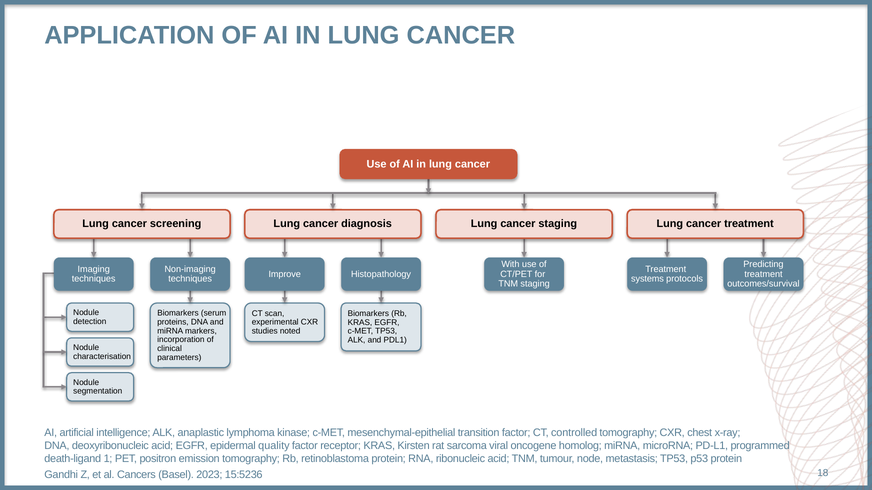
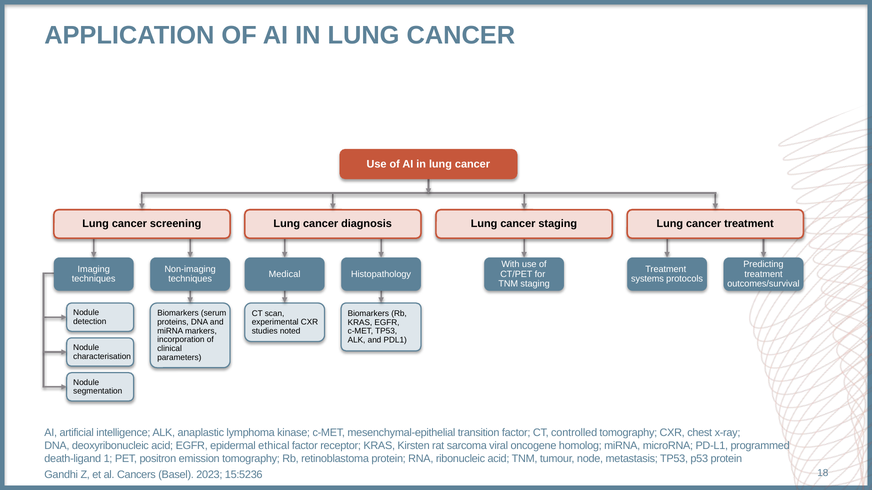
Improve: Improve -> Medical
quality: quality -> ethical
